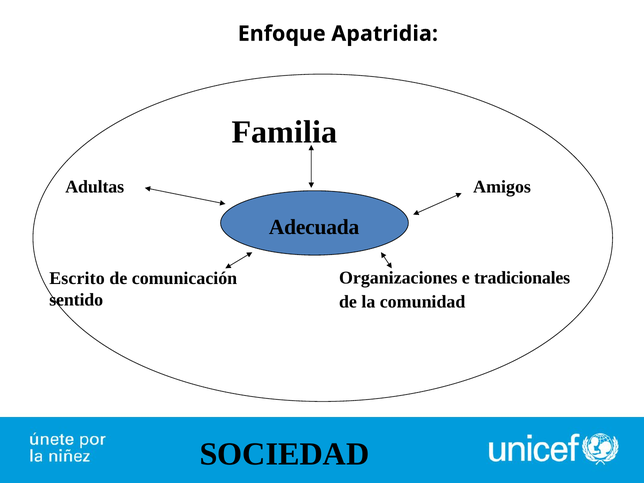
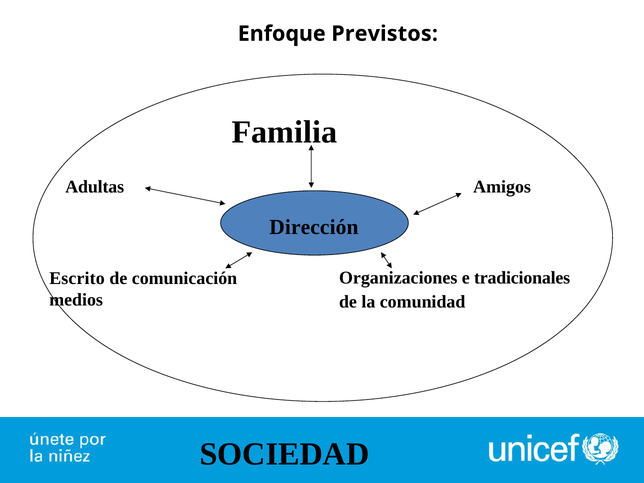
Apatridia: Apatridia -> Previstos
Adecuada: Adecuada -> Dirección
sentido: sentido -> medios
